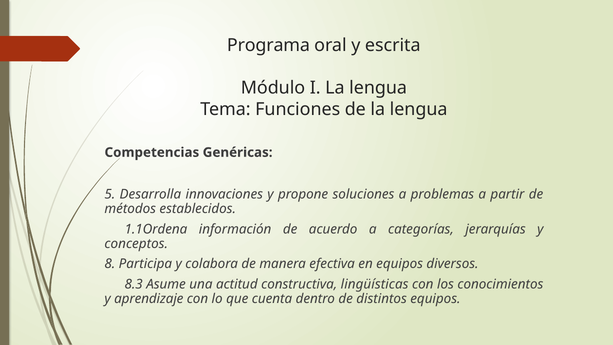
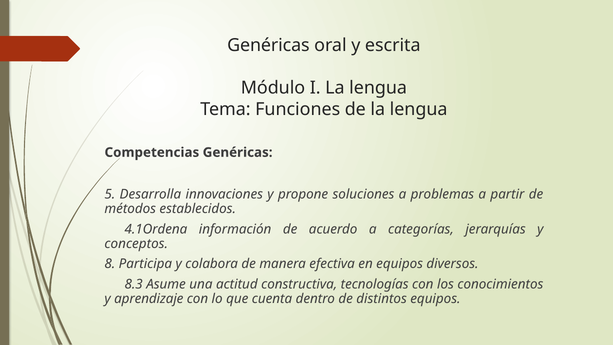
Programa at (268, 45): Programa -> Genéricas
1.1Ordena: 1.1Ordena -> 4.1Ordena
lingüísticas: lingüísticas -> tecnologías
